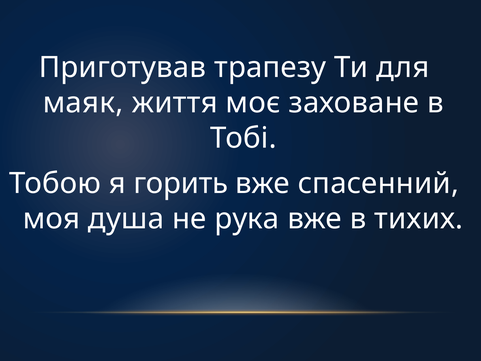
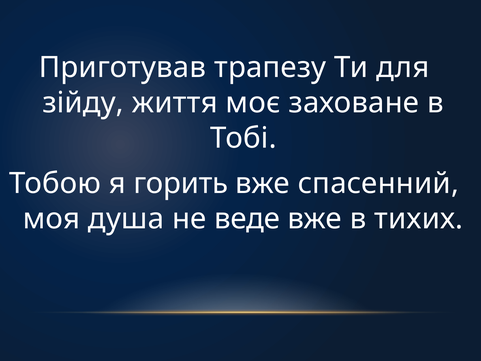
маяк: маяк -> зійду
рука: рука -> веде
